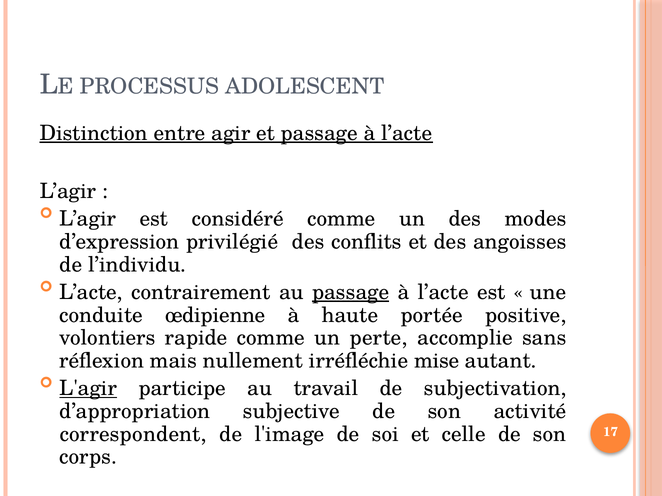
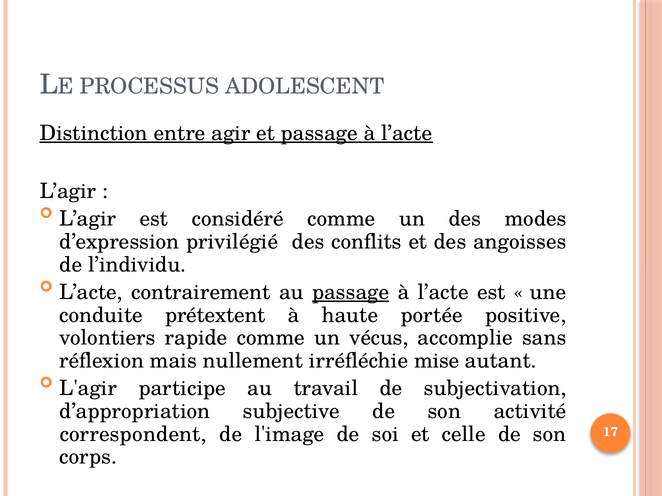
œdipienne: œdipienne -> prétextent
perte: perte -> vécus
L'agir underline: present -> none
